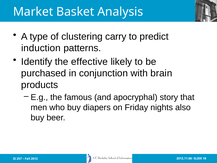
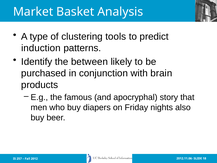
carry: carry -> tools
effective: effective -> between
